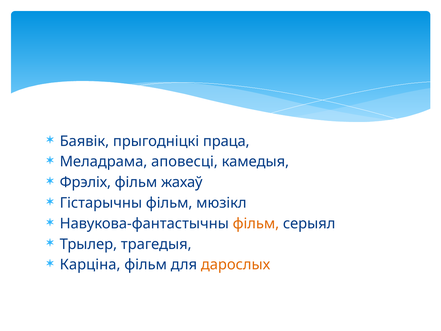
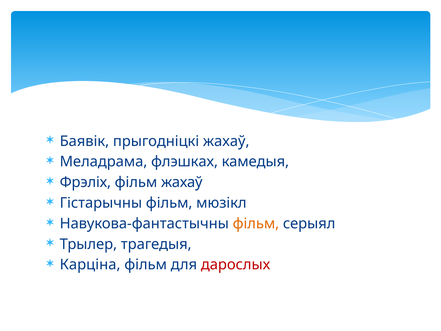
прыгодніцкі праца: праца -> жахаў
аповесці: аповесці -> флэшках
дарослых colour: orange -> red
